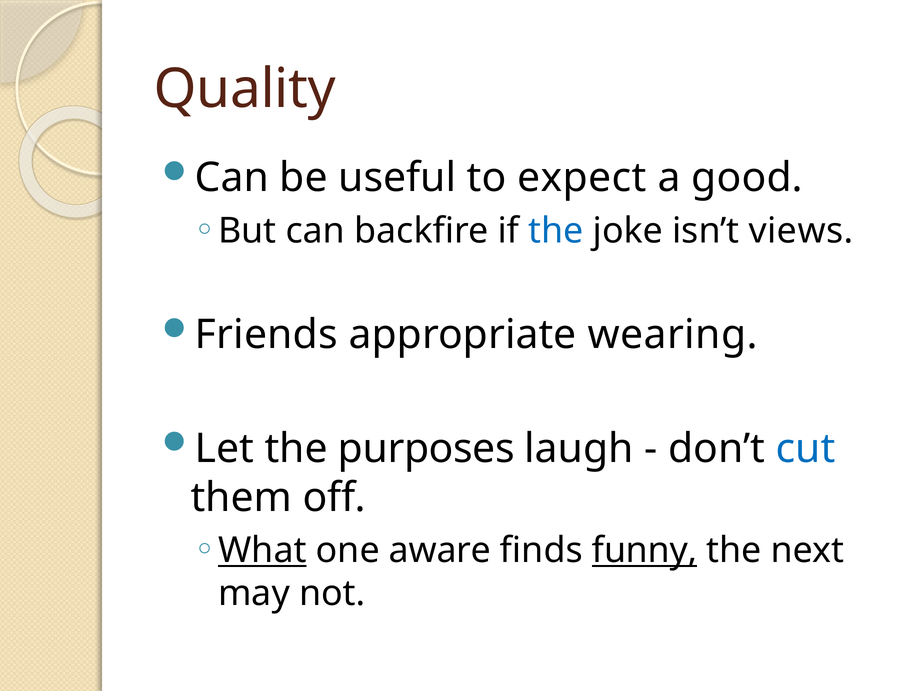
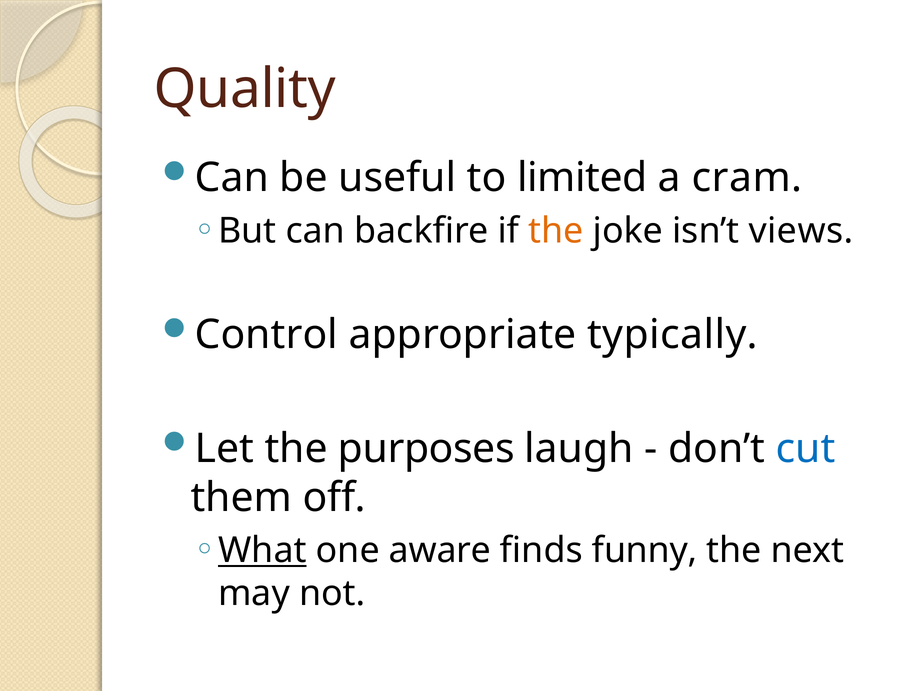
expect: expect -> limited
good: good -> cram
the at (556, 231) colour: blue -> orange
Friends: Friends -> Control
wearing: wearing -> typically
funny underline: present -> none
